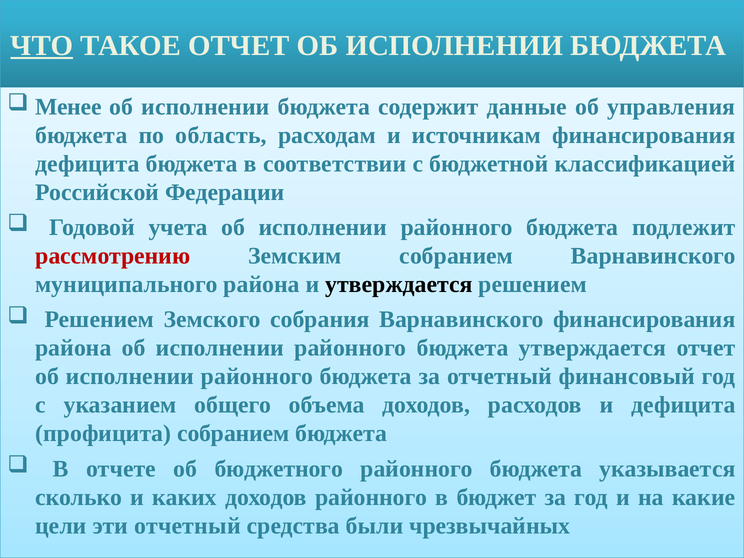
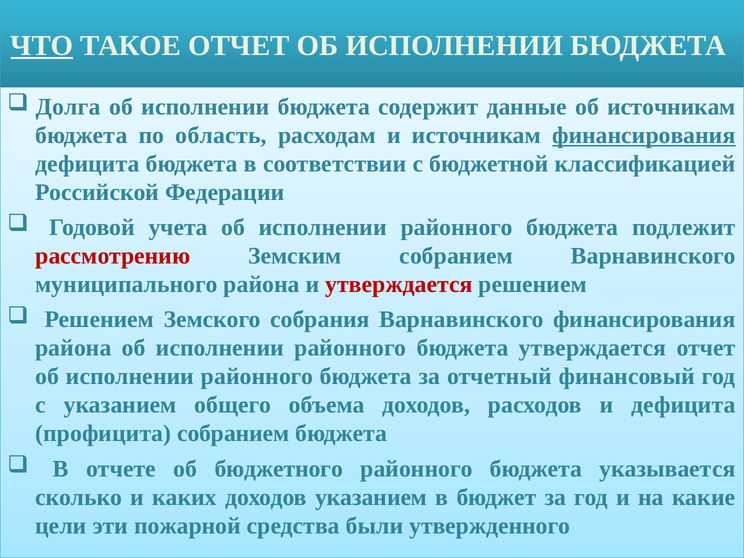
Менее: Менее -> Долга
об управления: управления -> источникам
финансирования at (644, 135) underline: none -> present
утверждается at (399, 284) colour: black -> red
доходов районного: районного -> указанием
эти отчетный: отчетный -> пожарной
чрезвычайных: чрезвычайных -> утвержденного
